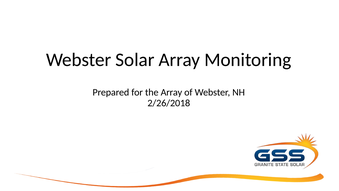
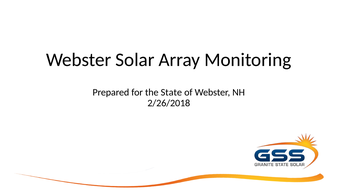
the Array: Array -> State
